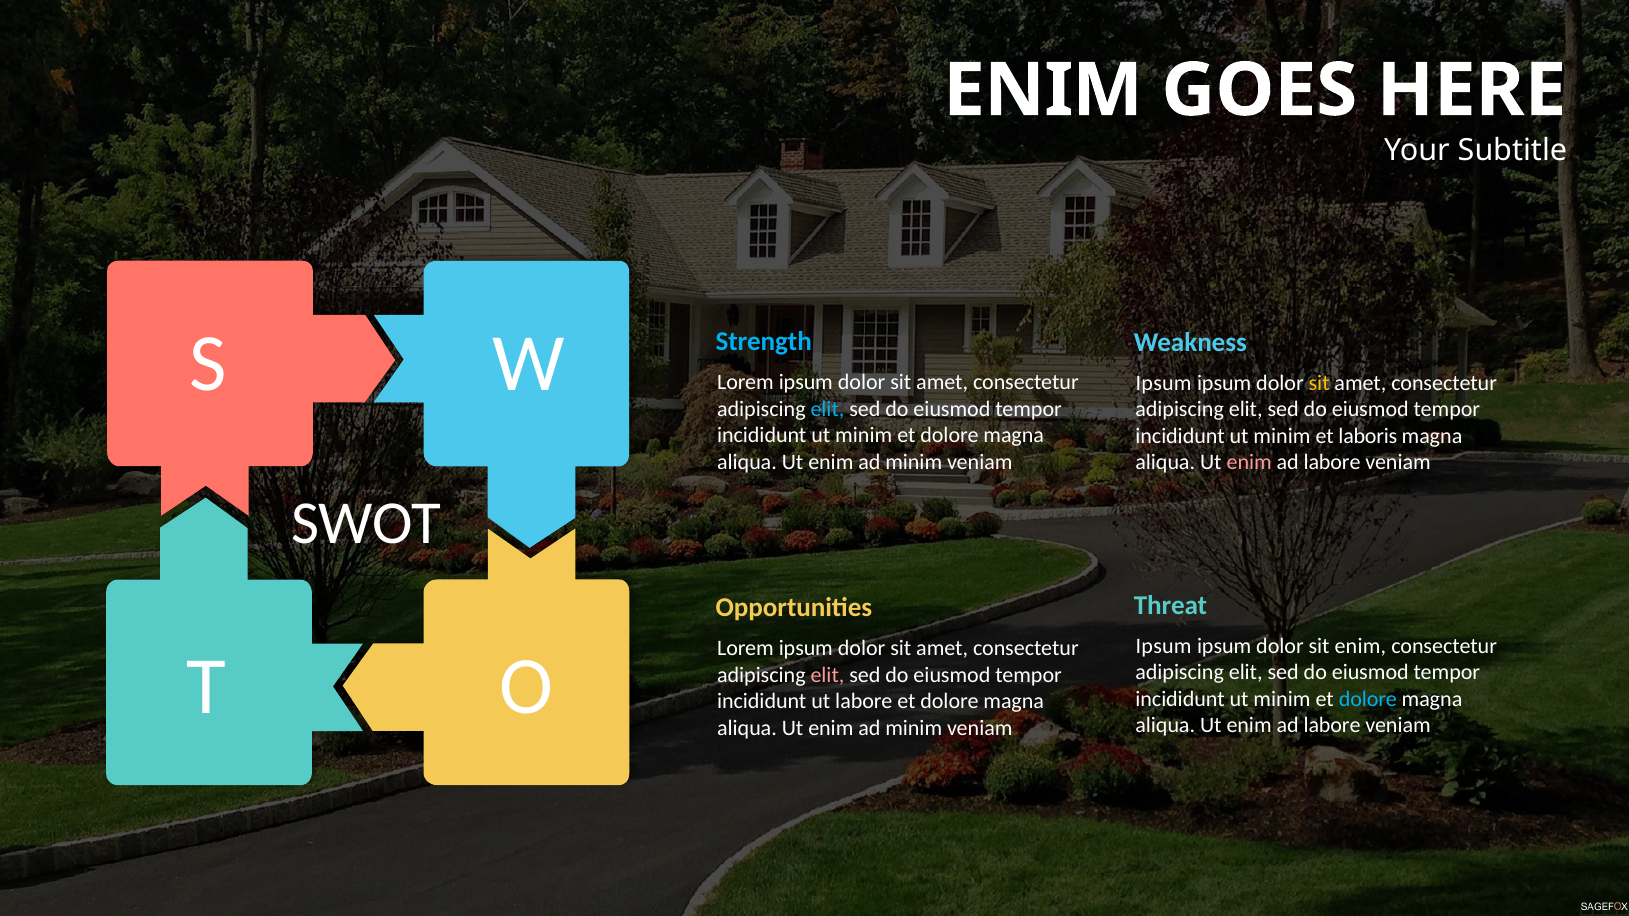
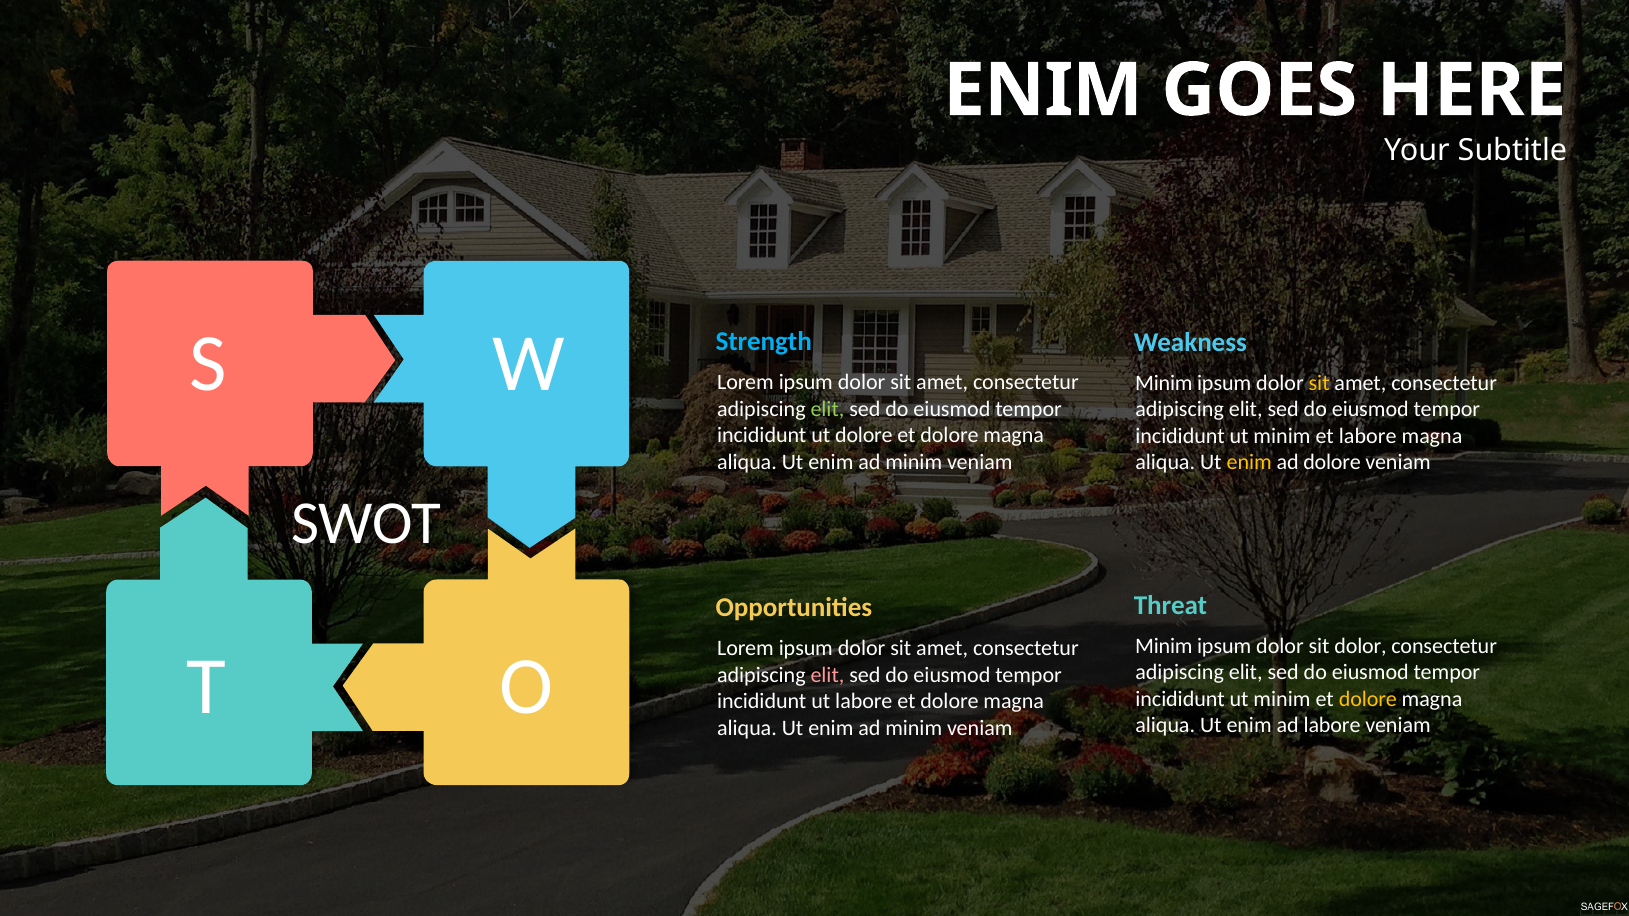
Ipsum at (1164, 383): Ipsum -> Minim
elit at (827, 409) colour: light blue -> light green
minim at (864, 435): minim -> dolore
et laboris: laboris -> labore
enim at (1249, 463) colour: pink -> yellow
labore at (1332, 463): labore -> dolore
Ipsum at (1164, 646): Ipsum -> Minim
sit enim: enim -> dolor
dolore at (1368, 699) colour: light blue -> yellow
